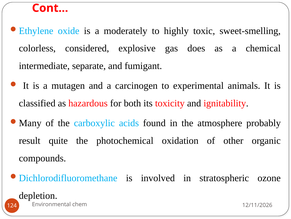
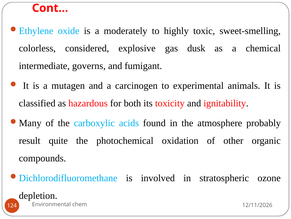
does: does -> dusk
separate: separate -> governs
